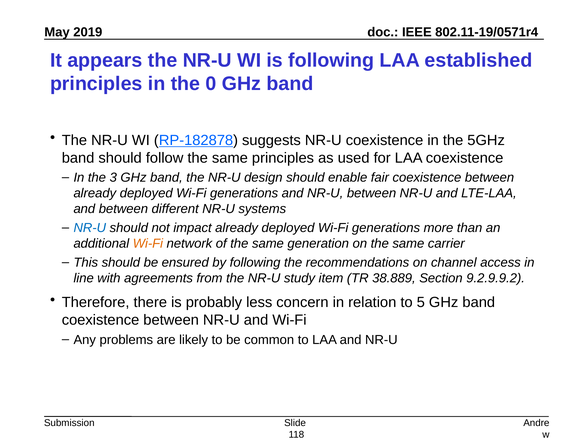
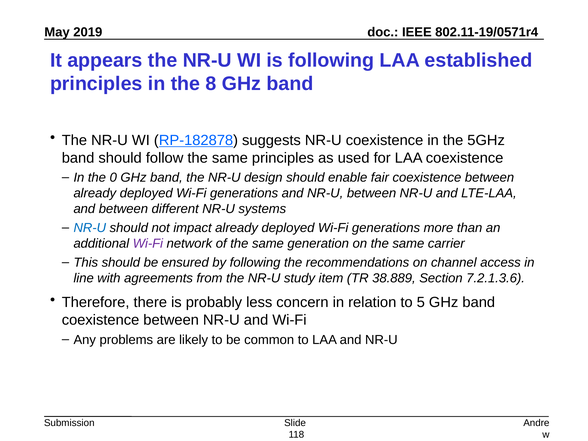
0: 0 -> 8
3: 3 -> 0
Wi-Fi at (148, 244) colour: orange -> purple
9.2.9.9.2: 9.2.9.9.2 -> 7.2.1.3.6
